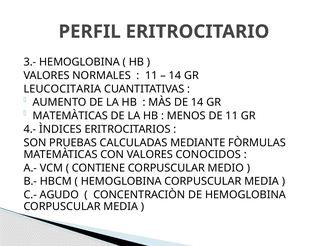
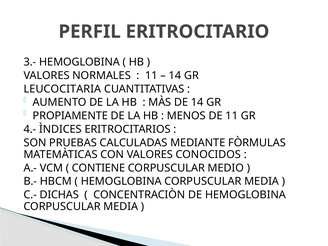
MATEMÀTICAS at (70, 116): MATEMÀTICAS -> PROPIAMENTE
AGUDO: AGUDO -> DICHAS
